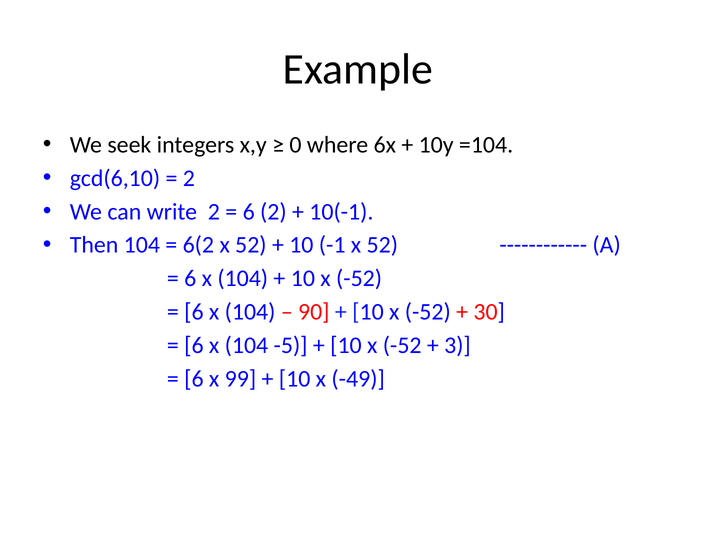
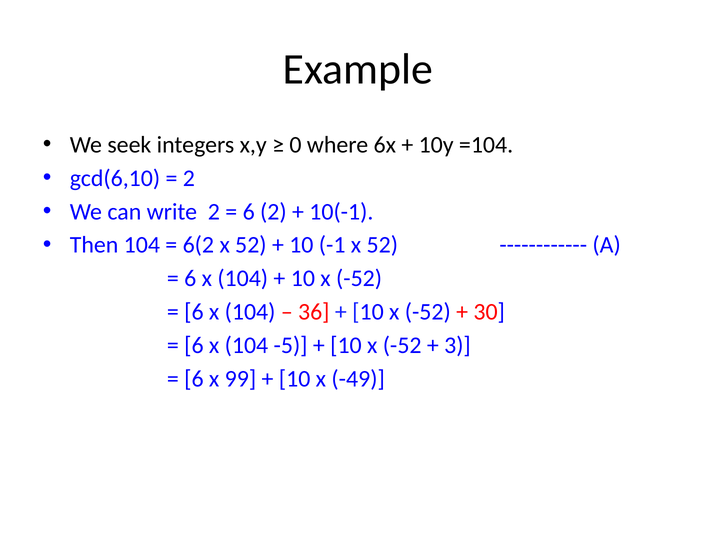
90: 90 -> 36
